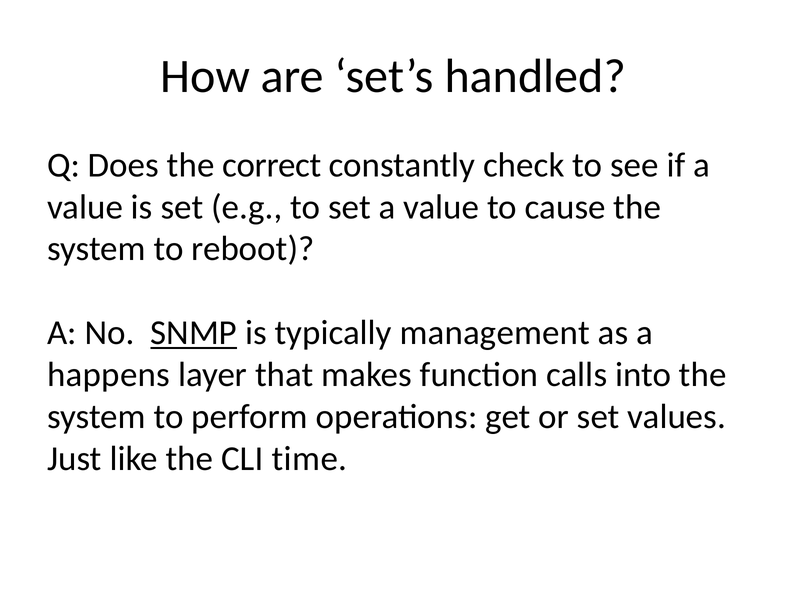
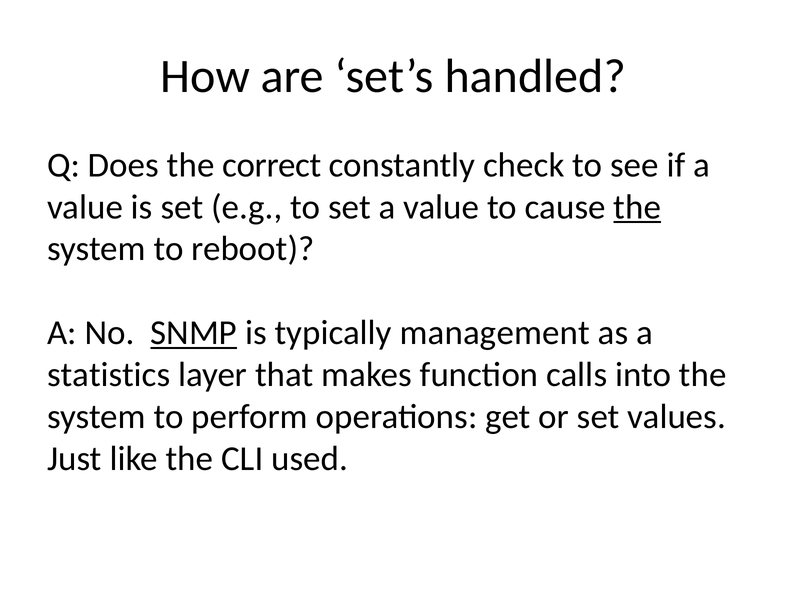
the at (637, 207) underline: none -> present
happens: happens -> statistics
time: time -> used
